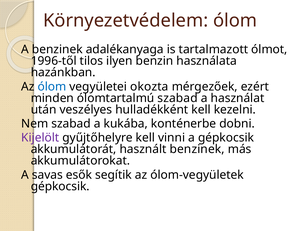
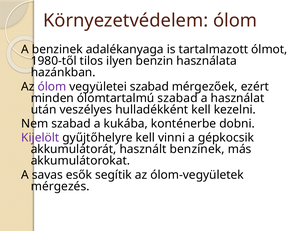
1996-től: 1996-től -> 1980-től
ólom at (52, 87) colour: blue -> purple
vegyületei okozta: okozta -> szabad
gépkocsik at (60, 186): gépkocsik -> mérgezés
